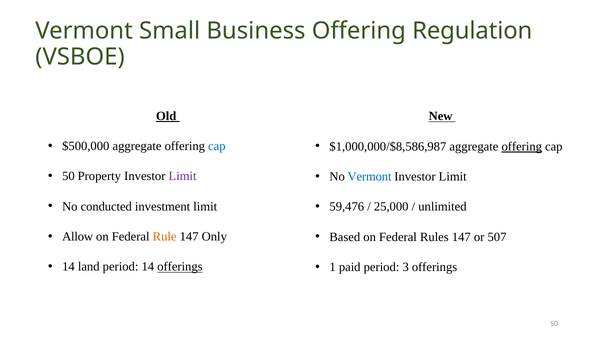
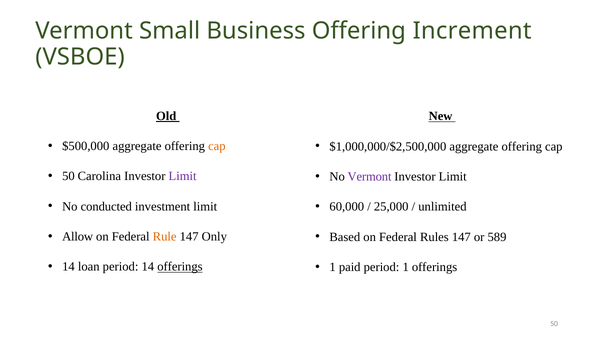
Regulation: Regulation -> Increment
cap at (217, 147) colour: blue -> orange
$1,000,000/$8,586,987: $1,000,000/$8,586,987 -> $1,000,000/$2,500,000
offering at (522, 147) underline: present -> none
Property: Property -> Carolina
Vermont at (370, 177) colour: blue -> purple
59,476: 59,476 -> 60,000
507: 507 -> 589
land: land -> loan
period 3: 3 -> 1
